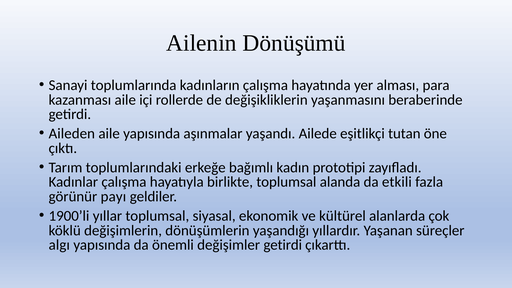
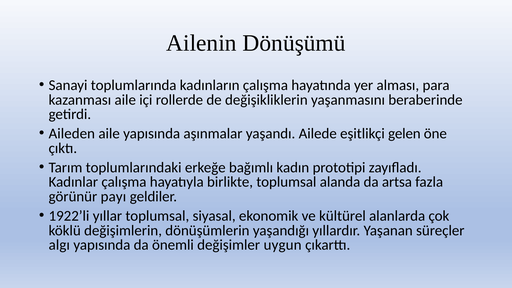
tutan: tutan -> gelen
etkili: etkili -> artsa
1900’li: 1900’li -> 1922’li
değişimler getirdi: getirdi -> uygun
